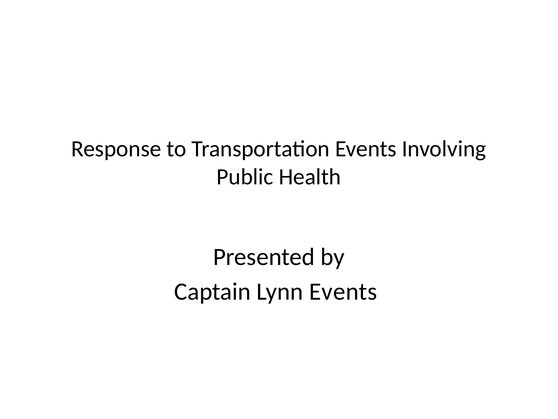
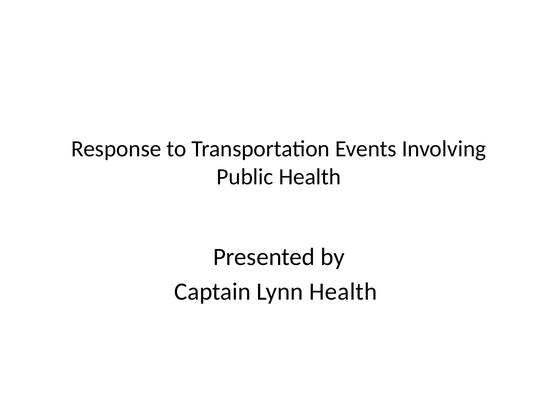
Lynn Events: Events -> Health
